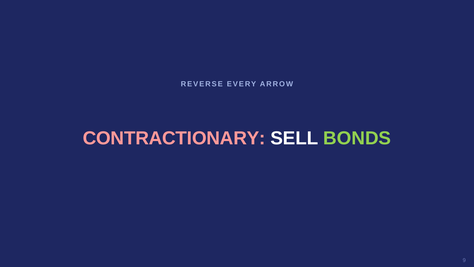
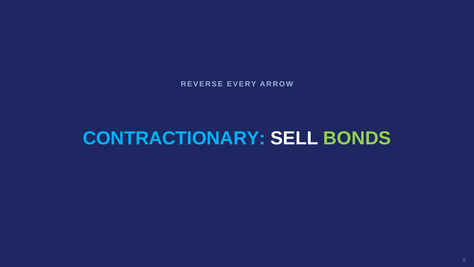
CONTRACTIONARY colour: pink -> light blue
